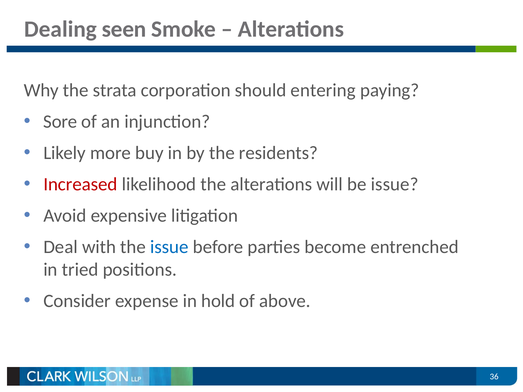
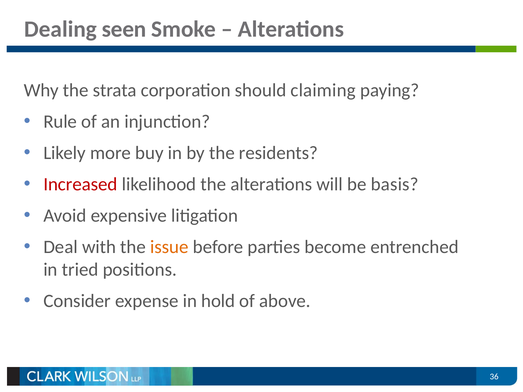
entering: entering -> claiming
Sore: Sore -> Rule
be issue: issue -> basis
issue at (169, 247) colour: blue -> orange
